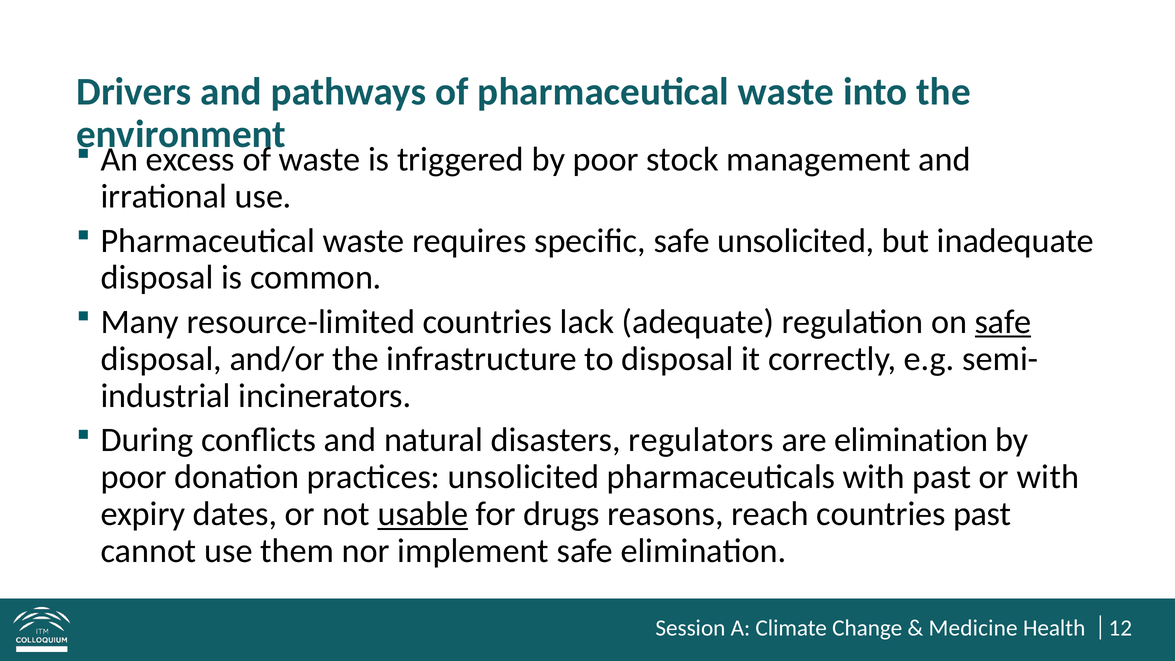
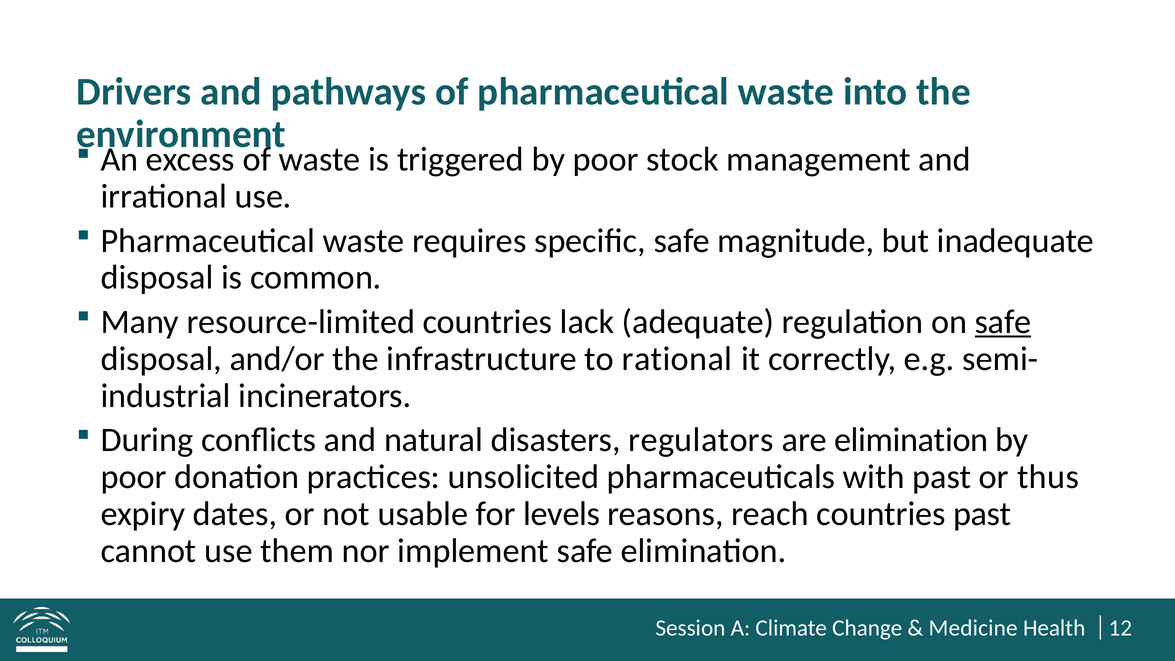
safe unsolicited: unsolicited -> magnitude
to disposal: disposal -> rational
or with: with -> thus
usable underline: present -> none
drugs: drugs -> levels
